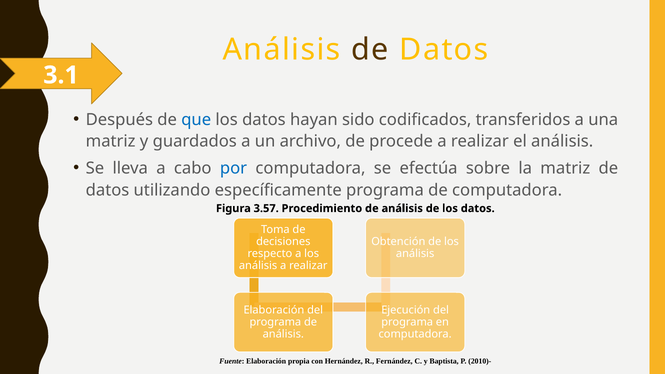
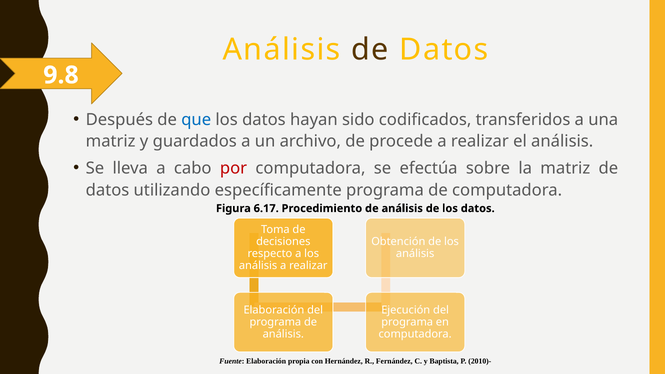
3.1: 3.1 -> 9.8
por colour: blue -> red
3.57: 3.57 -> 6.17
